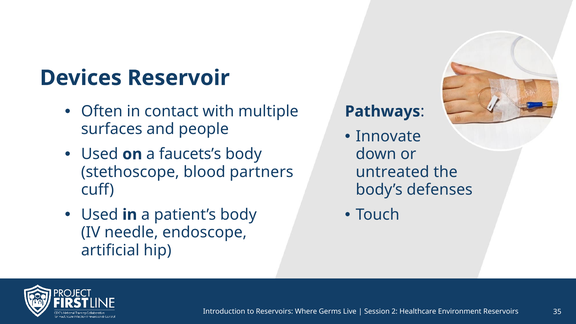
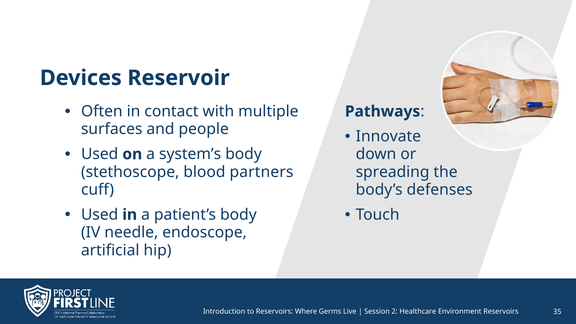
faucets’s: faucets’s -> system’s
untreated: untreated -> spreading
